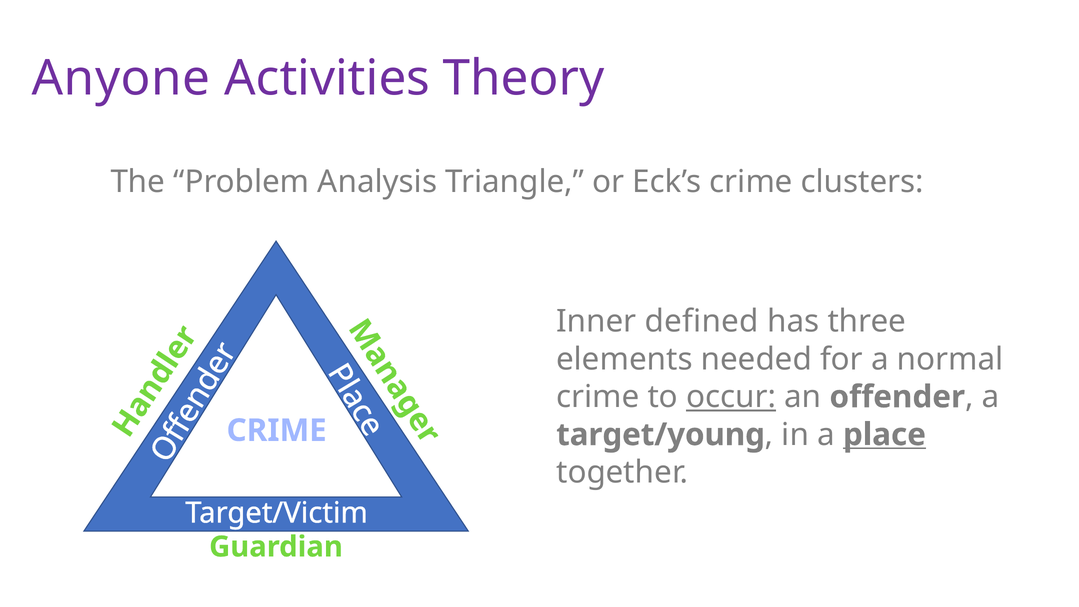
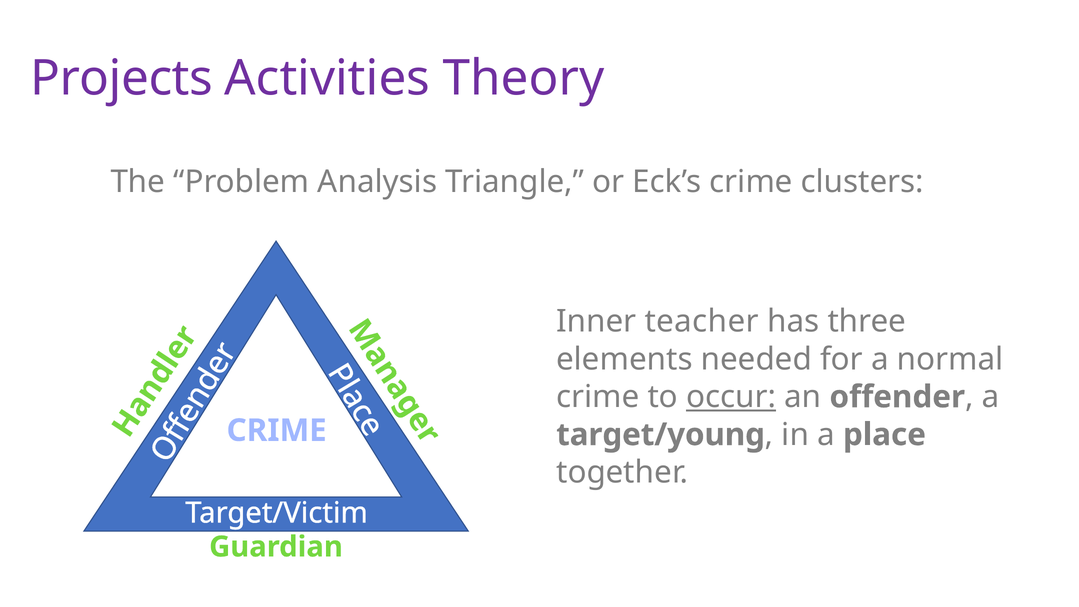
Anyone: Anyone -> Projects
defined: defined -> teacher
place underline: present -> none
